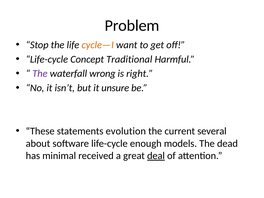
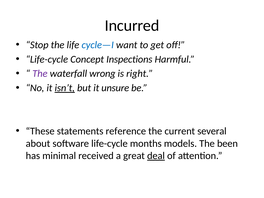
Problem: Problem -> Incurred
cycle—I colour: orange -> blue
Traditional: Traditional -> Inspections
isn’t underline: none -> present
evolution: evolution -> reference
enough: enough -> months
dead: dead -> been
